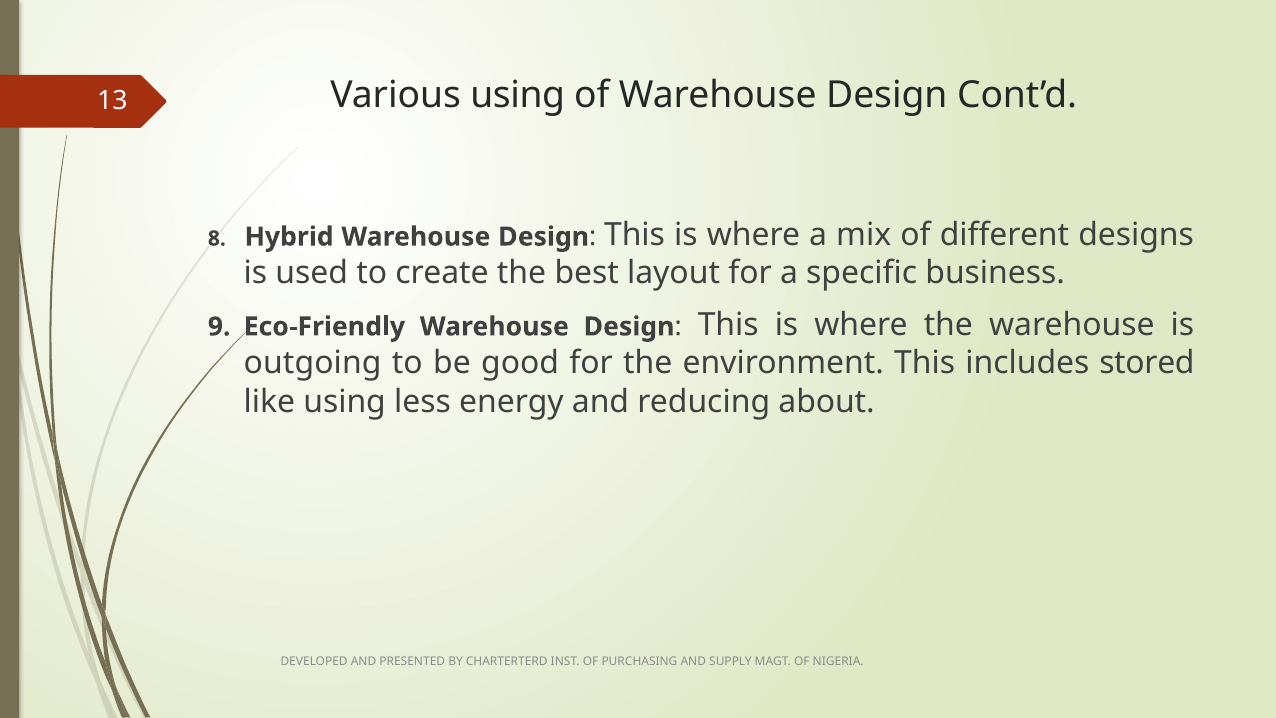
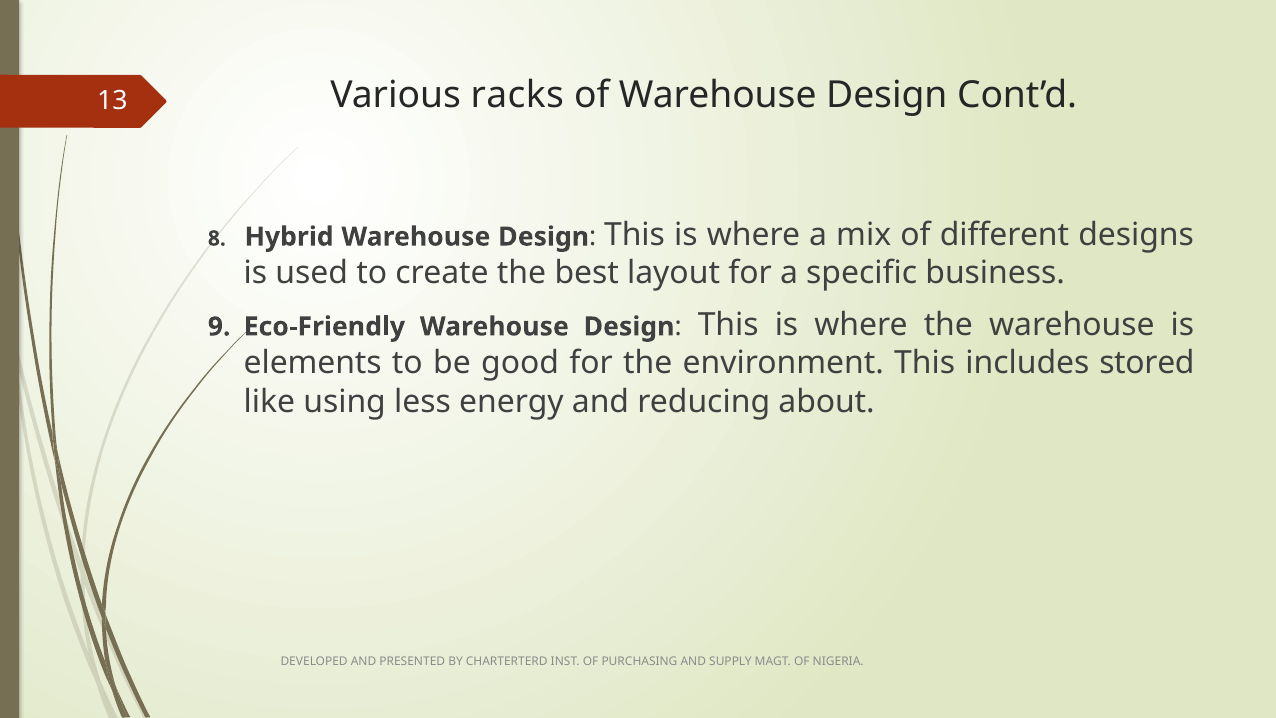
Various using: using -> racks
outgoing: outgoing -> elements
